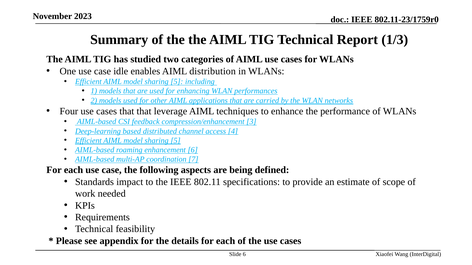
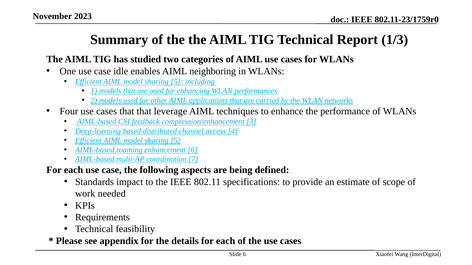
distribution: distribution -> neighboring
